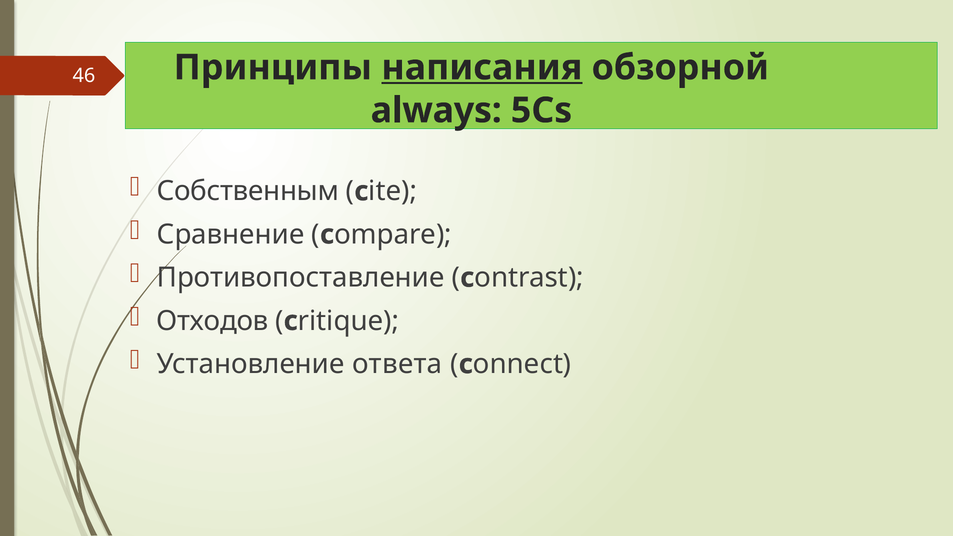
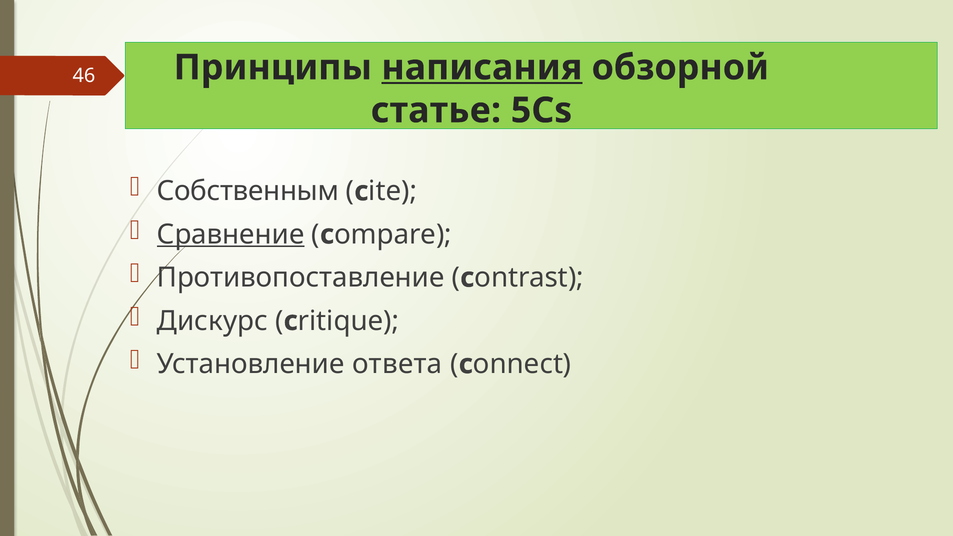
always: always -> статье
Сравнение underline: none -> present
Отходов: Отходов -> Дискурс
